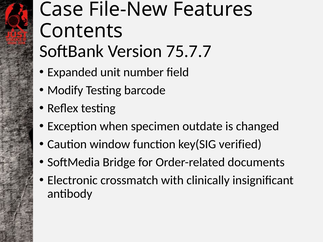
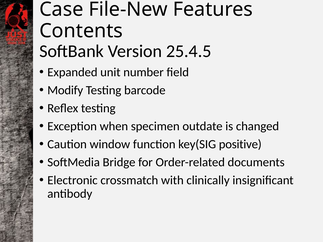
75.7.7: 75.7.7 -> 25.4.5
verified: verified -> positive
